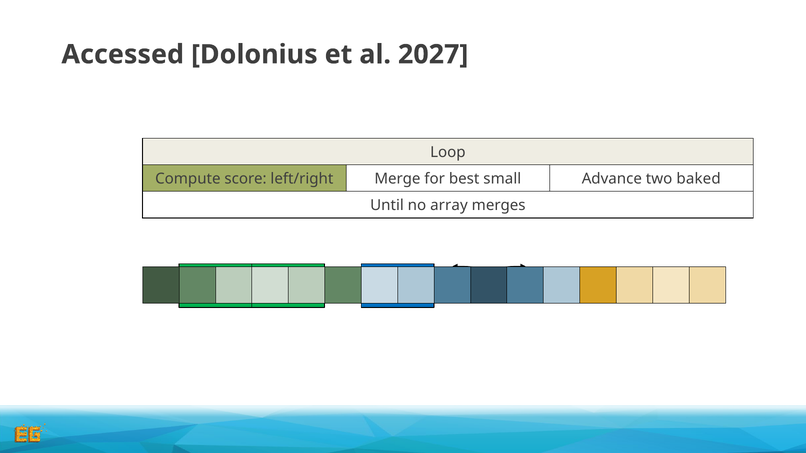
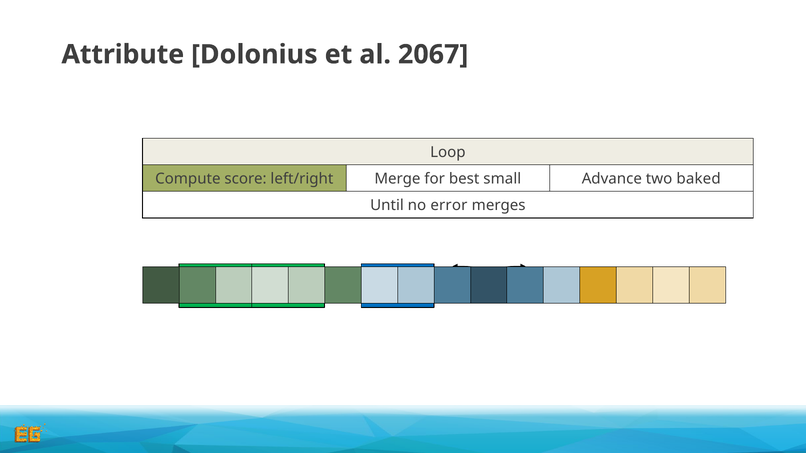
Accessed: Accessed -> Attribute
2027: 2027 -> 2067
array: array -> error
